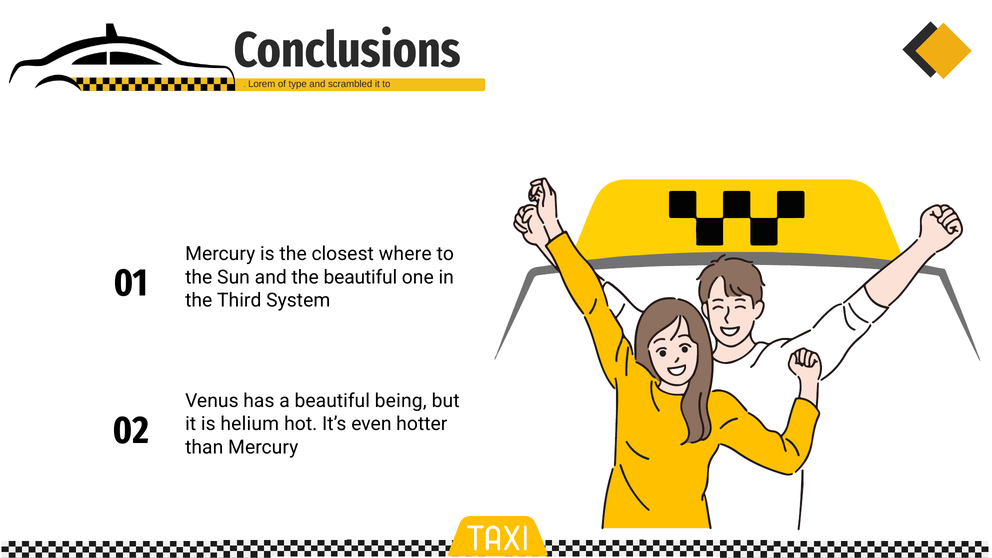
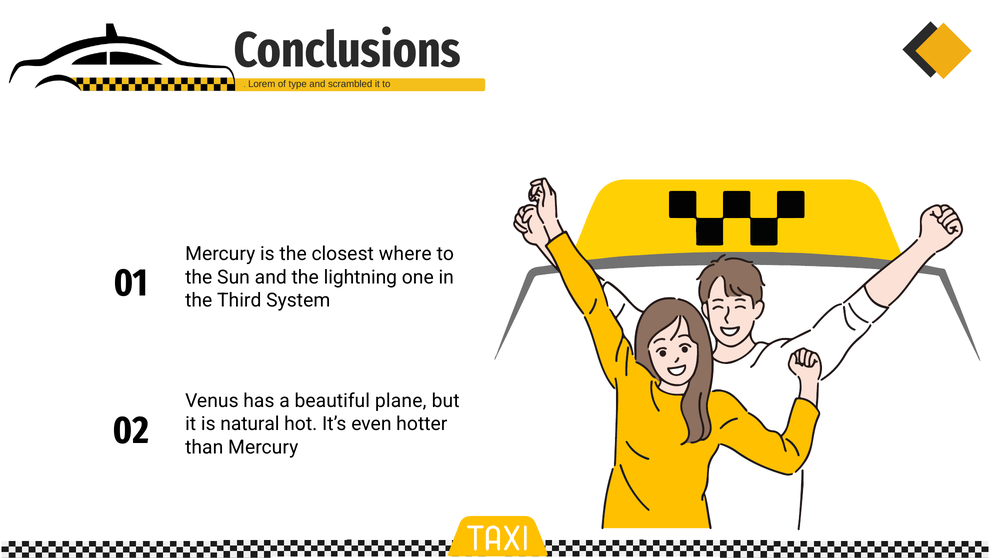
the beautiful: beautiful -> lightning
being: being -> plane
helium: helium -> natural
